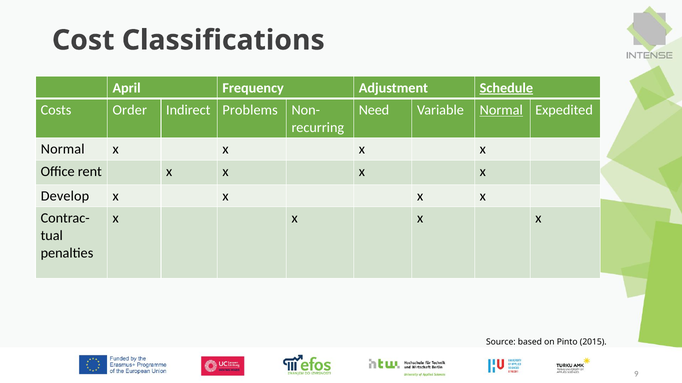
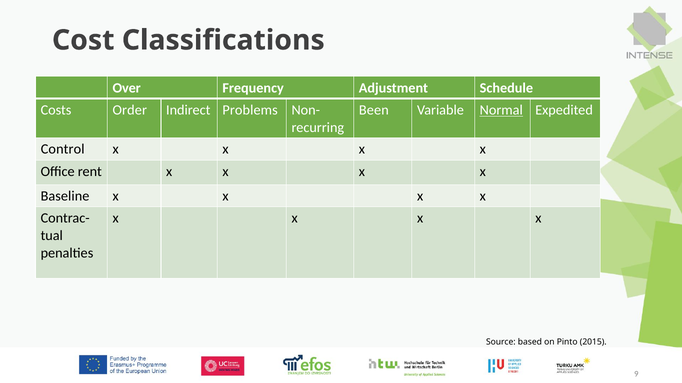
April: April -> Over
Schedule underline: present -> none
Need: Need -> Been
Normal at (63, 150): Normal -> Control
Develop: Develop -> Baseline
